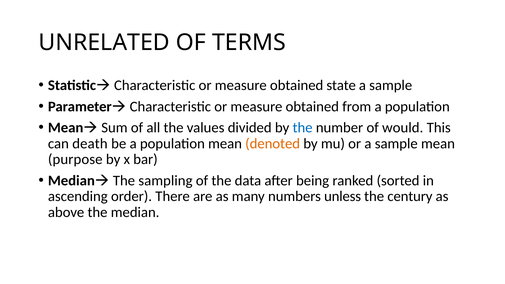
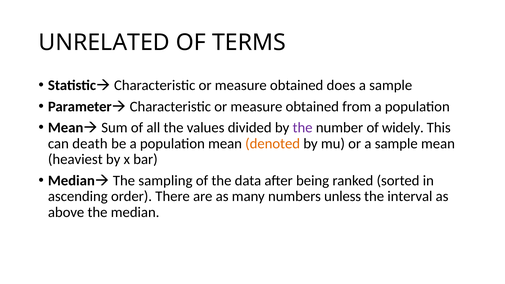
state: state -> does
the at (303, 128) colour: blue -> purple
would: would -> widely
purpose: purpose -> heaviest
century: century -> interval
